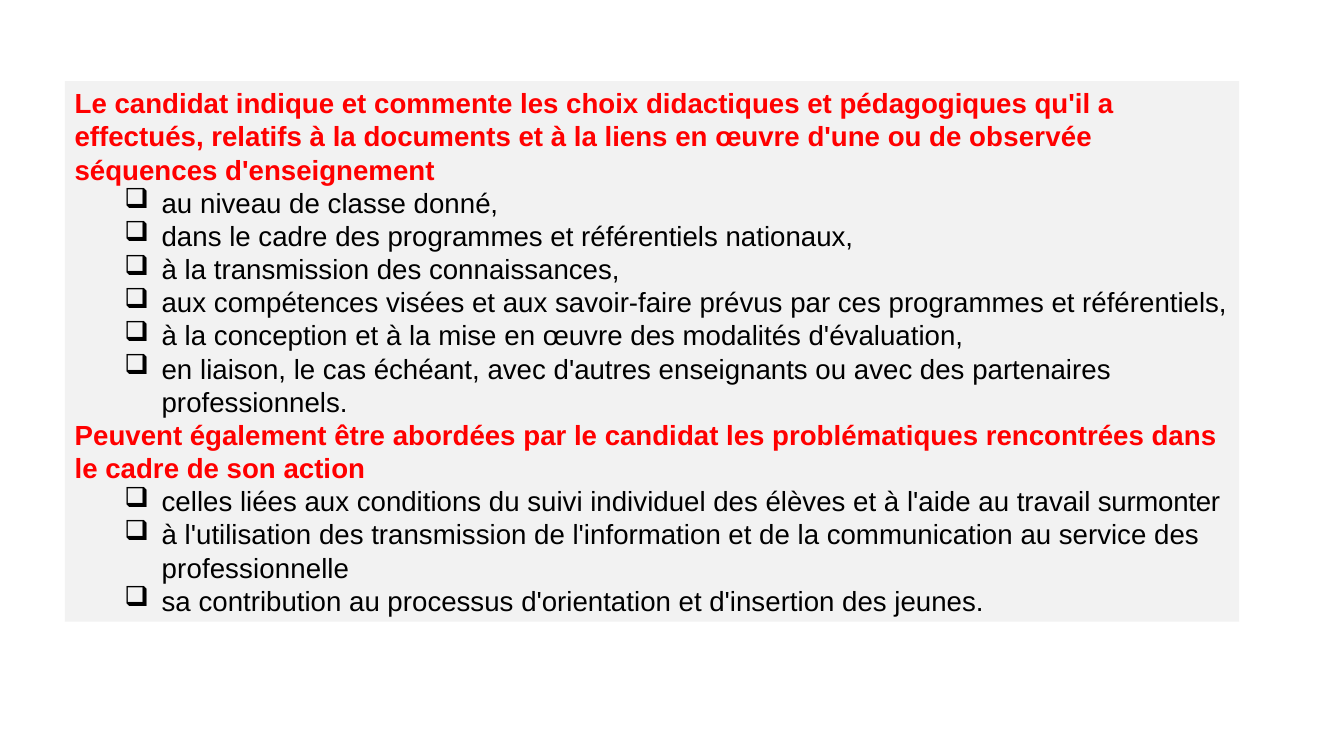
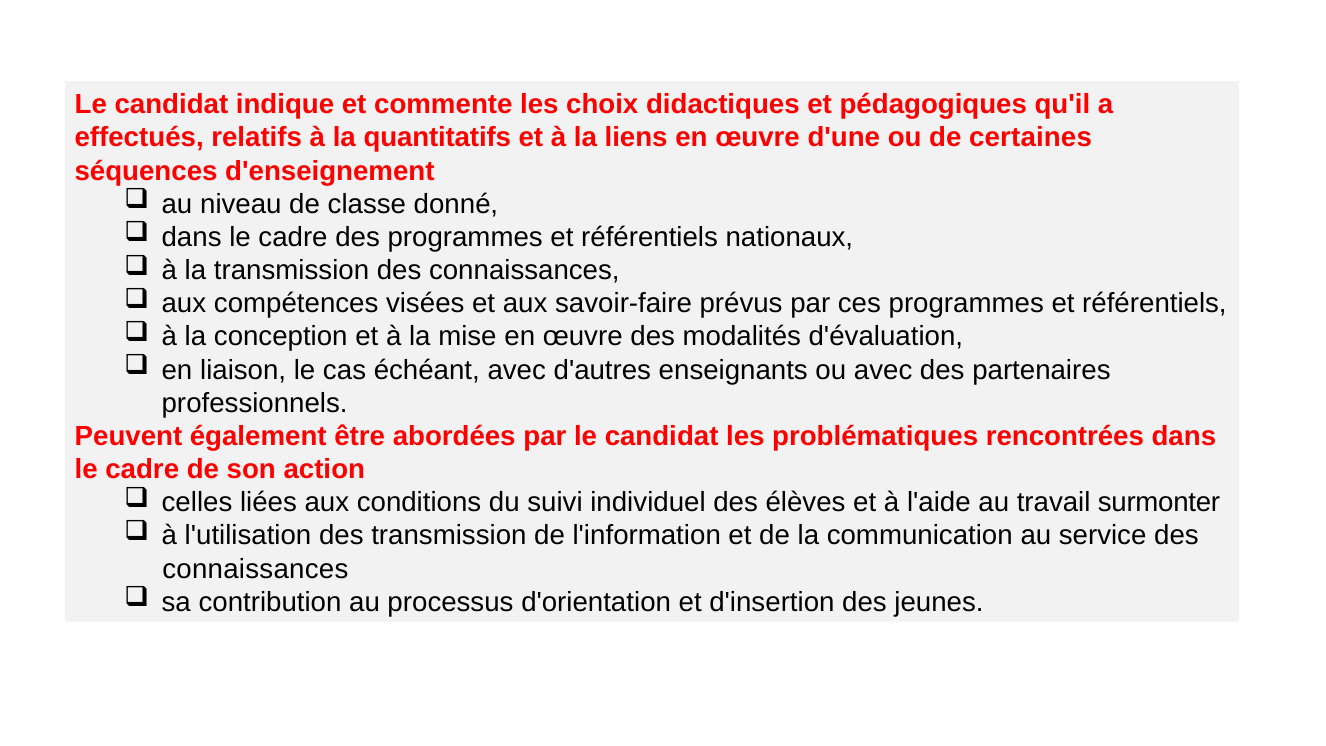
documents: documents -> quantitatifs
observée: observée -> certaines
professionnelle at (255, 569): professionnelle -> connaissances
